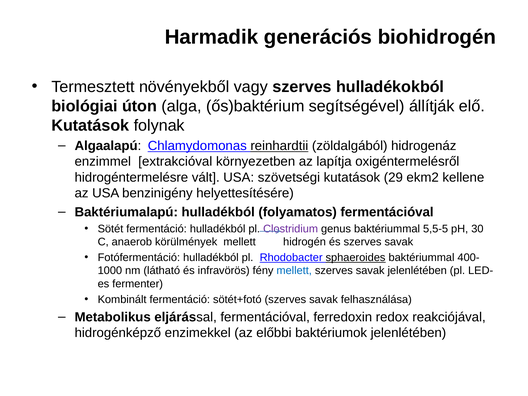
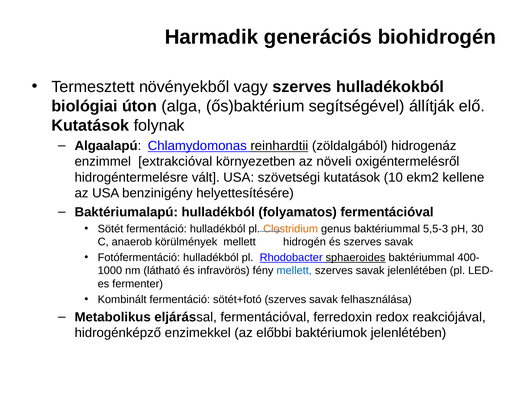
lapítja: lapítja -> növeli
29: 29 -> 10
Clostridium colour: purple -> orange
5,5-5: 5,5-5 -> 5,5-3
